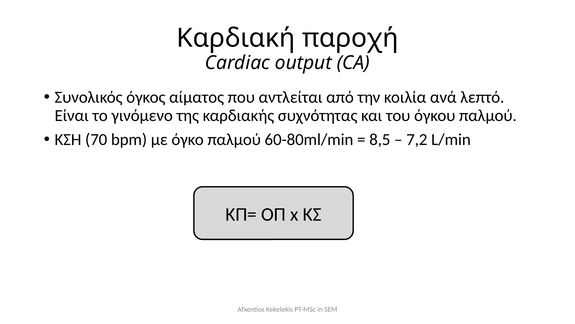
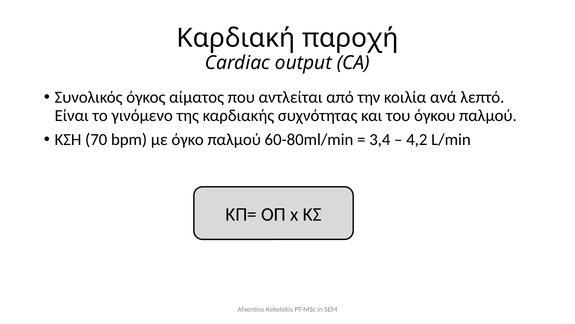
8,5: 8,5 -> 3,4
7,2: 7,2 -> 4,2
